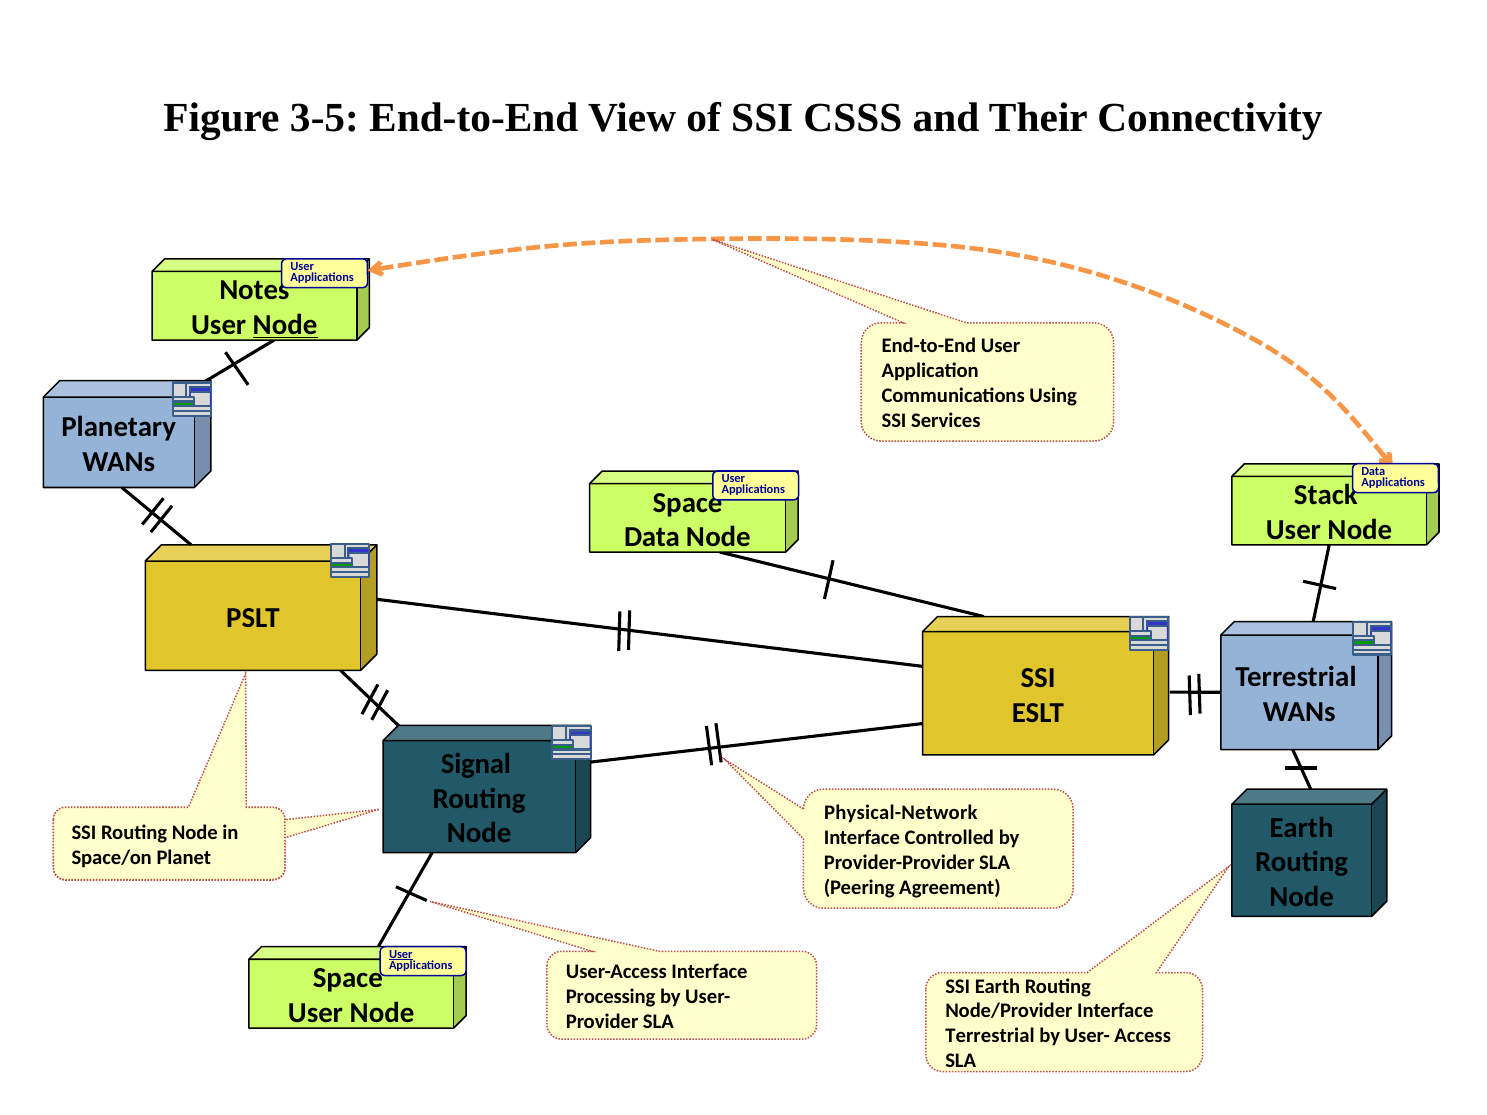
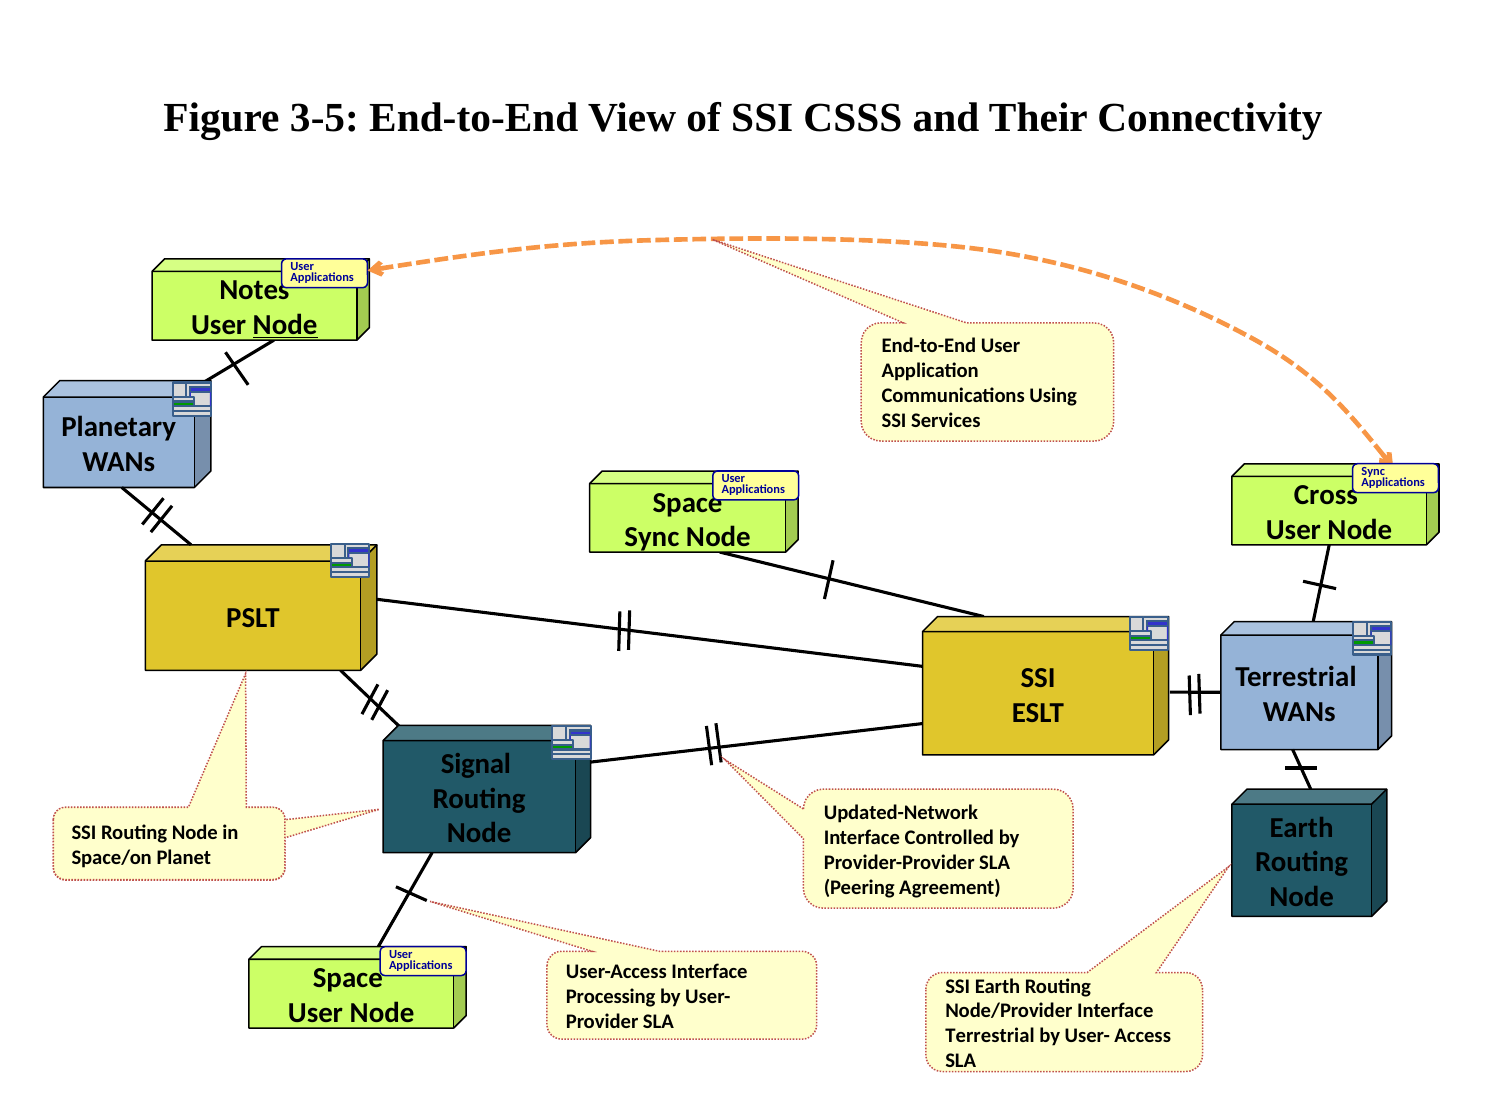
Data at (1373, 472): Data -> Sync
Stack: Stack -> Cross
Data at (652, 537): Data -> Sync
Physical-Network: Physical-Network -> Updated-Network
User at (401, 955) underline: present -> none
